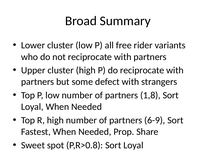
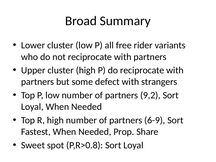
1,8: 1,8 -> 9,2
